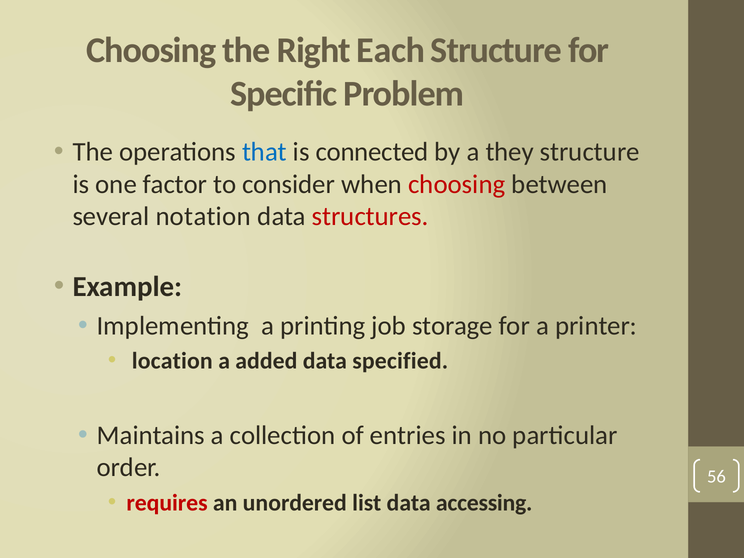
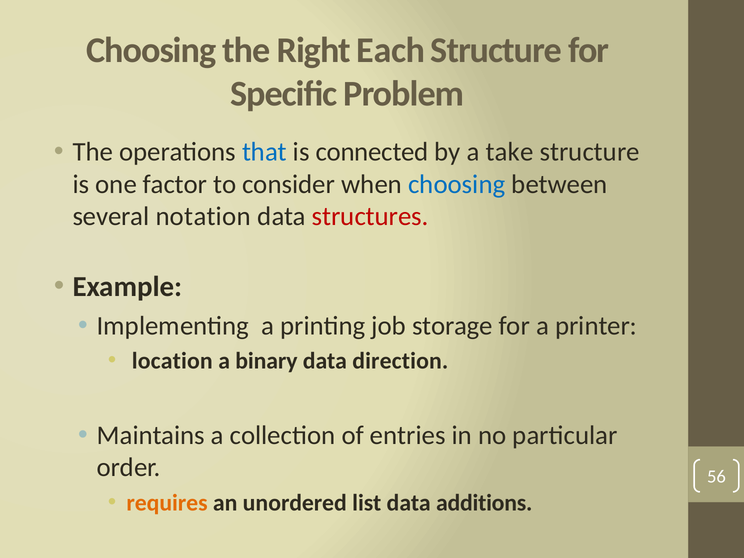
they: they -> take
choosing at (457, 184) colour: red -> blue
added: added -> binary
specified: specified -> direction
requires colour: red -> orange
accessing: accessing -> additions
